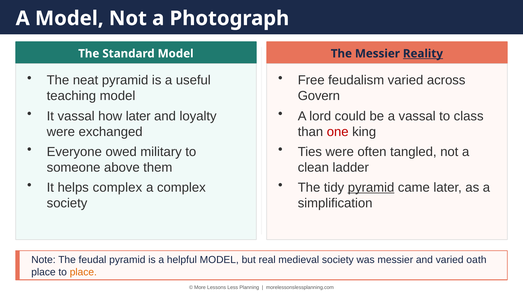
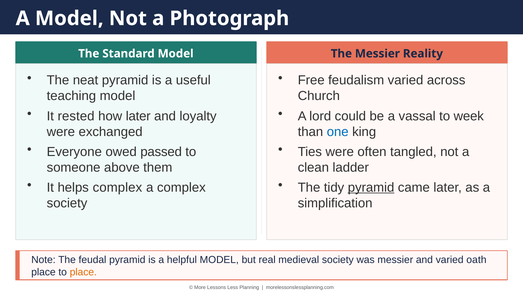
Reality underline: present -> none
Govern: Govern -> Church
It vassal: vassal -> rested
class: class -> week
one colour: red -> blue
military: military -> passed
